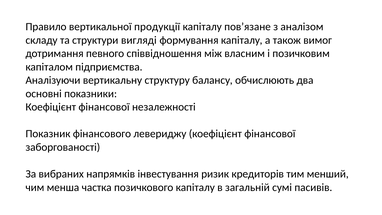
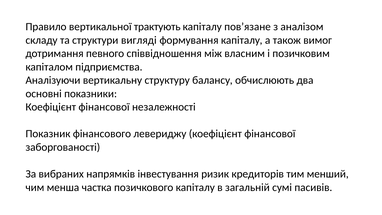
продукції: продукції -> трактують
